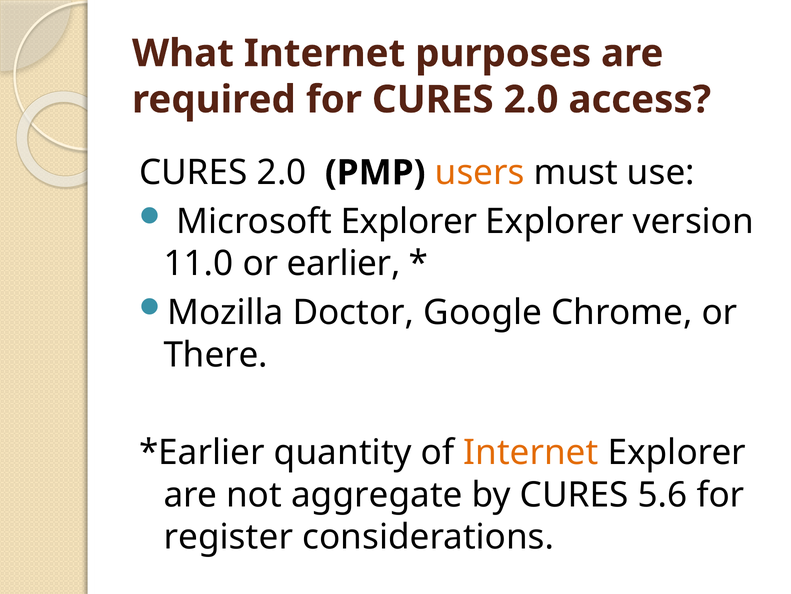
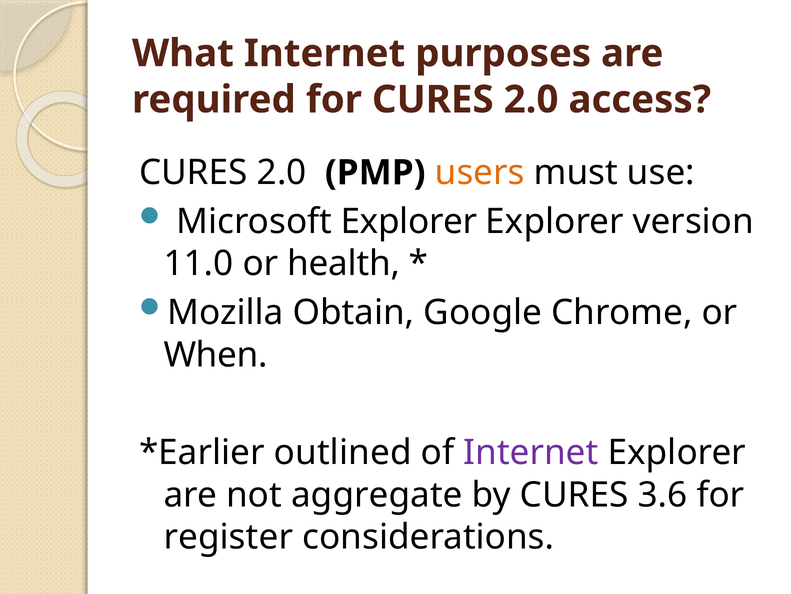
earlier: earlier -> health
Doctor: Doctor -> Obtain
There: There -> When
quantity: quantity -> outlined
Internet at (531, 452) colour: orange -> purple
5.6: 5.6 -> 3.6
